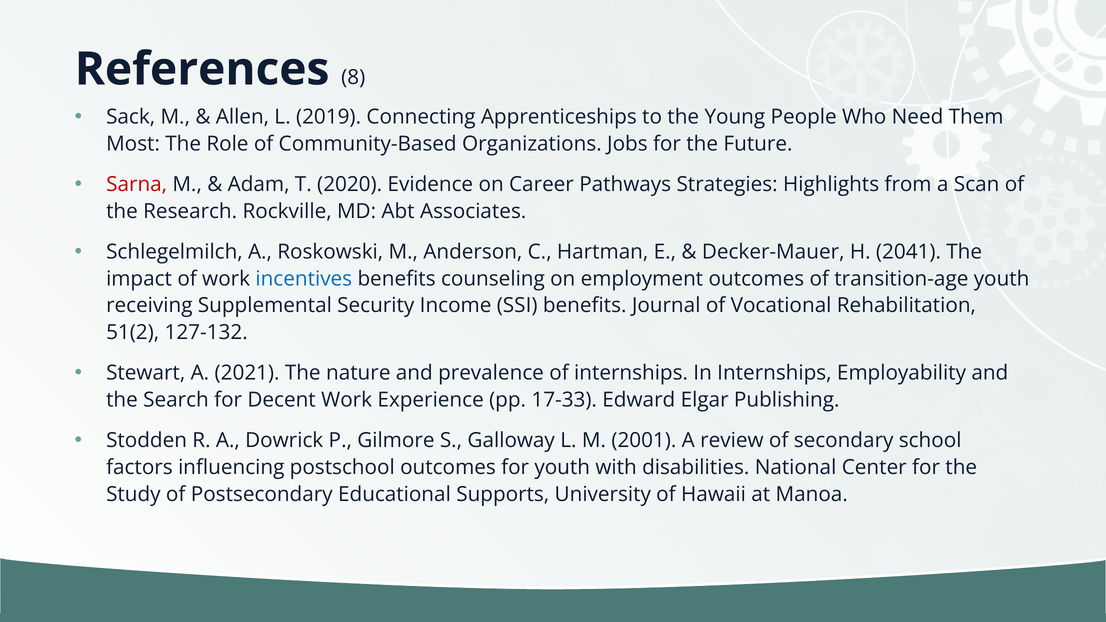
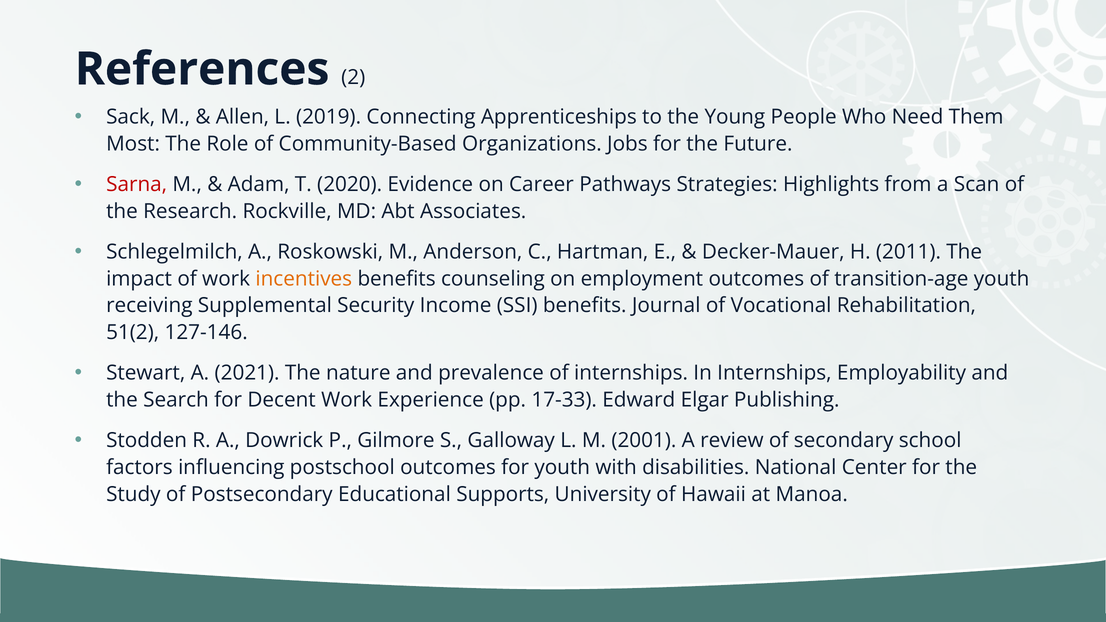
8: 8 -> 2
2041: 2041 -> 2011
incentives colour: blue -> orange
127-132: 127-132 -> 127-146
